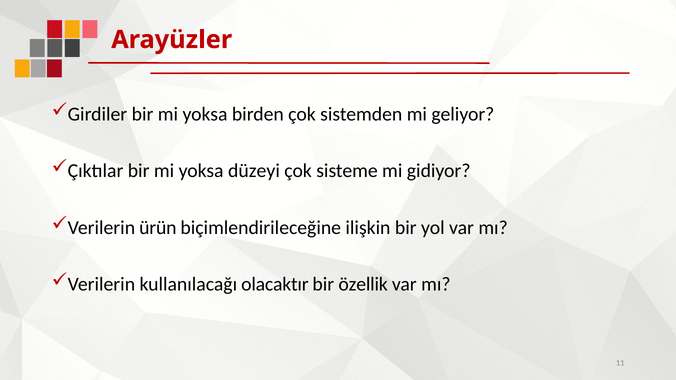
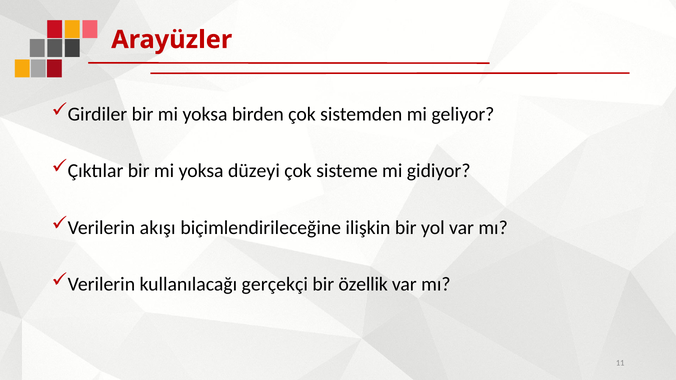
ürün: ürün -> akışı
olacaktır: olacaktır -> gerçekçi
